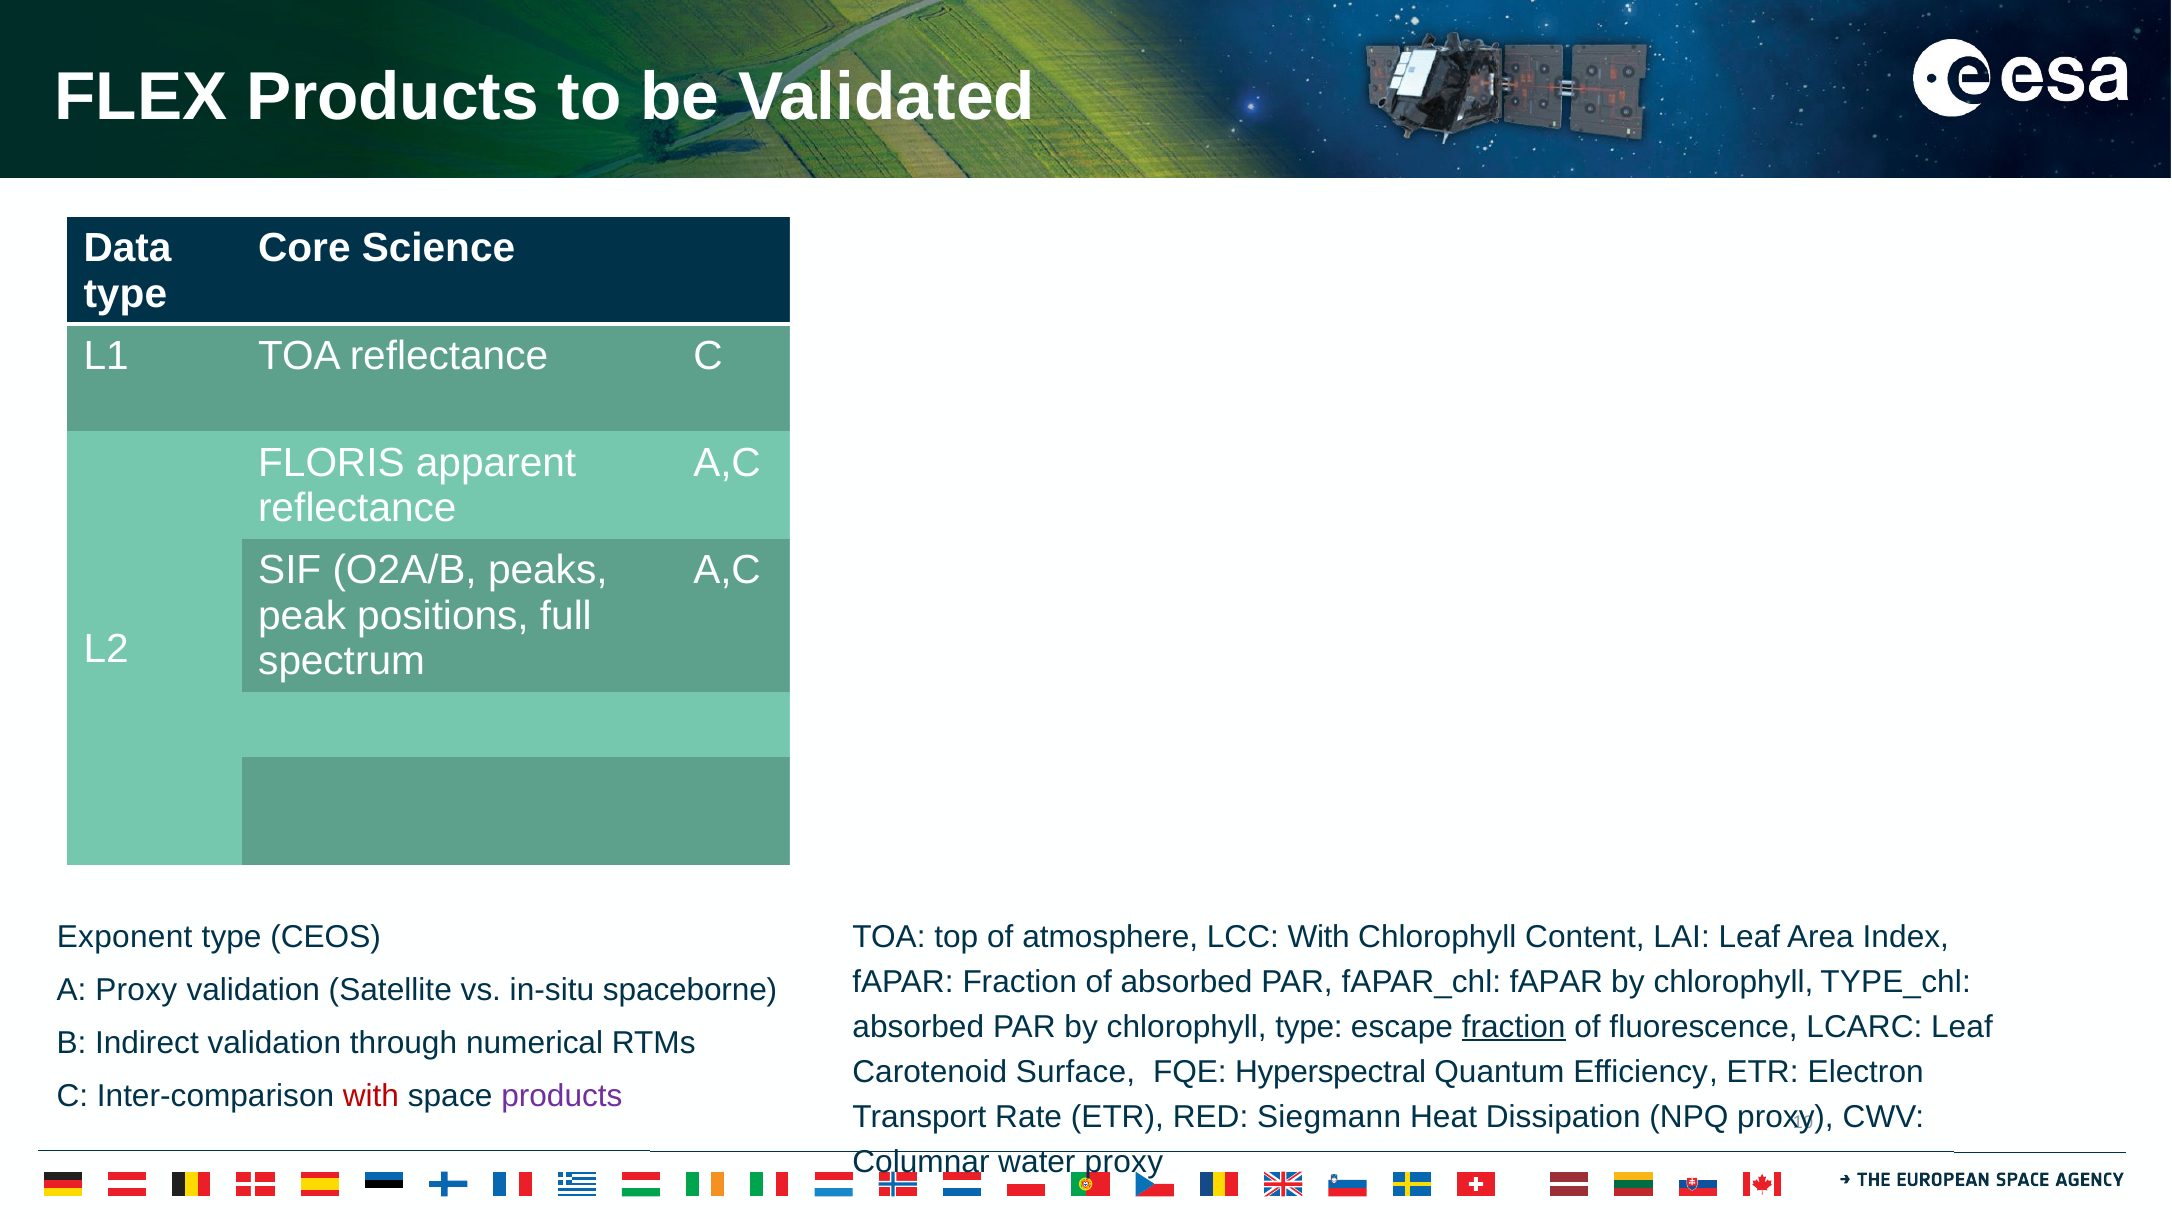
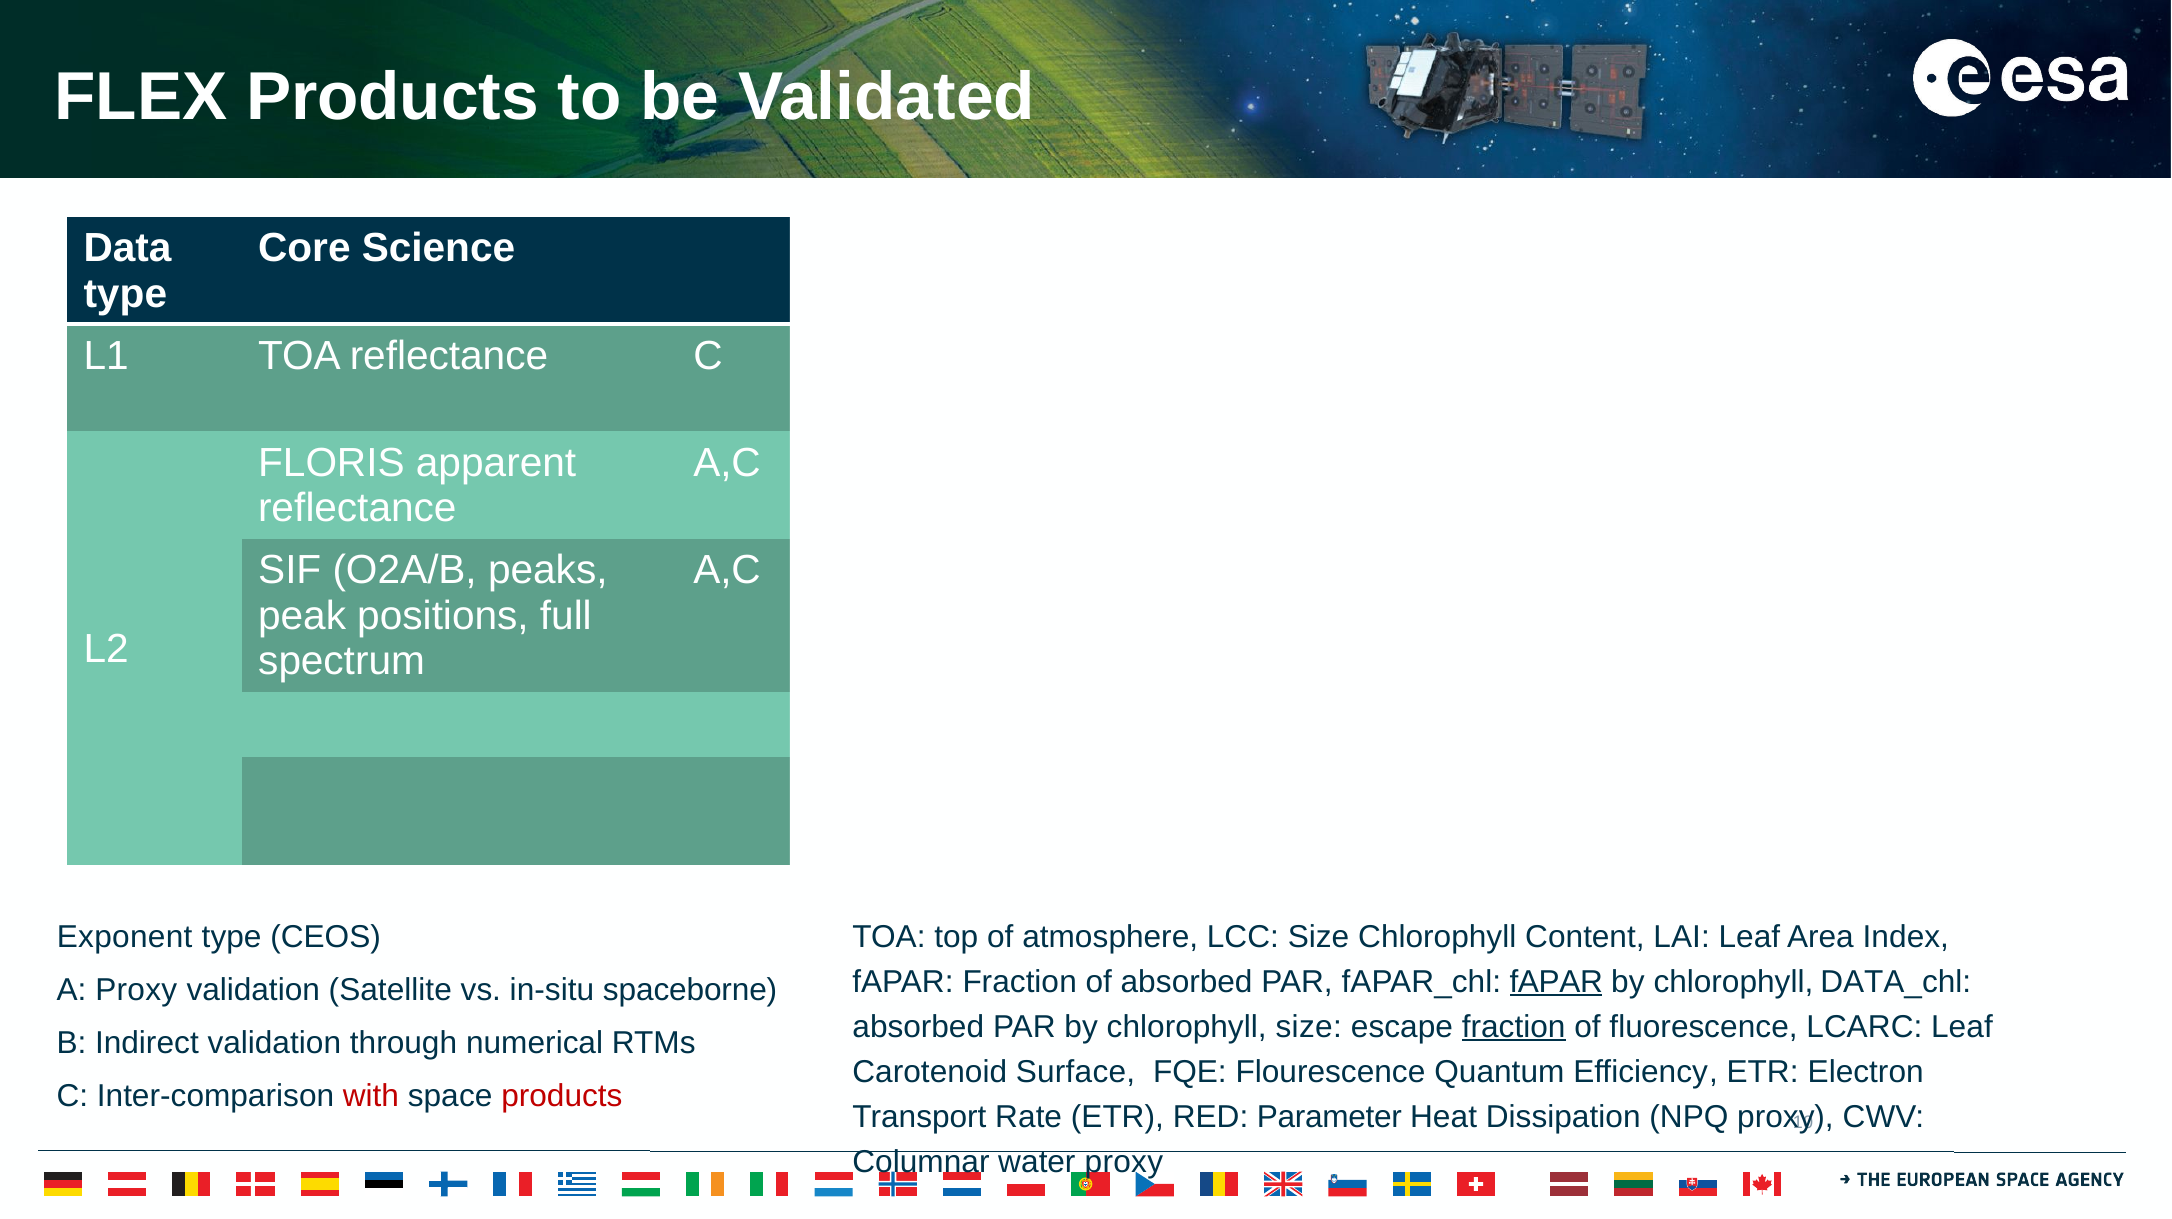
LCC With: With -> Size
fAPAR at (1556, 981) underline: none -> present
TYPE_chl: TYPE_chl -> DATA_chl
chlorophyll type: type -> size
Hyperspectral: Hyperspectral -> Flourescence
products at (562, 1096) colour: purple -> red
RED Siegmann: Siegmann -> Parameter
